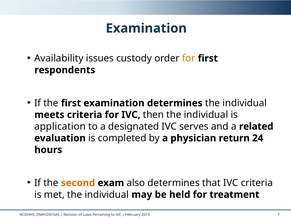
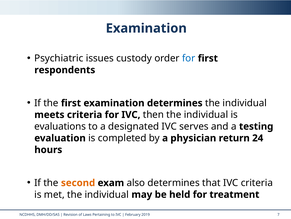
Availability: Availability -> Psychiatric
for at (189, 58) colour: orange -> blue
application: application -> evaluations
related: related -> testing
